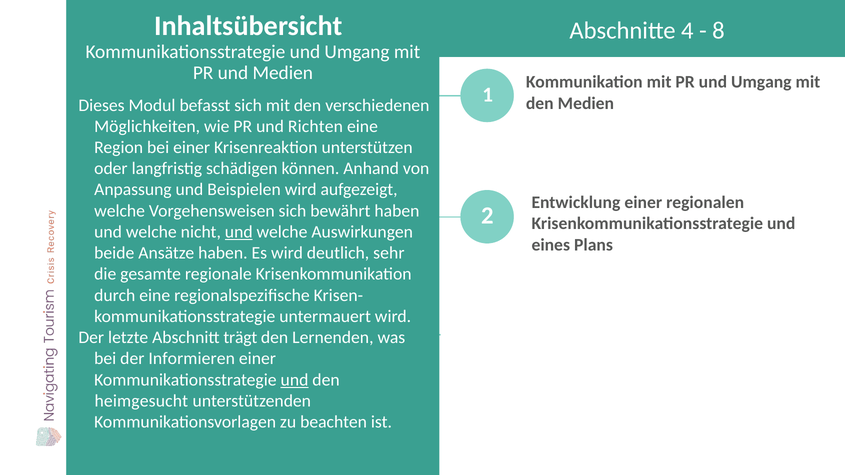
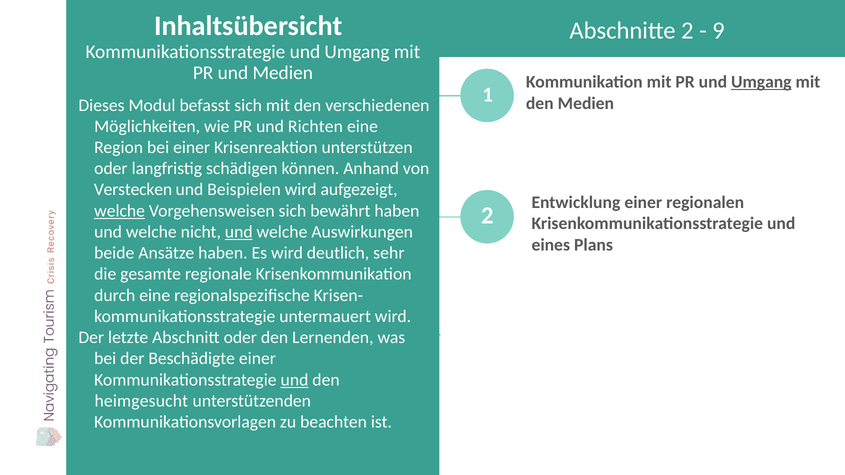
Abschnitte 4: 4 -> 2
8: 8 -> 9
Umgang at (761, 82) underline: none -> present
Anpassung: Anpassung -> Verstecken
welche at (120, 211) underline: none -> present
Abschnitt trägt: trägt -> oder
Informieren: Informieren -> Beschädigte
